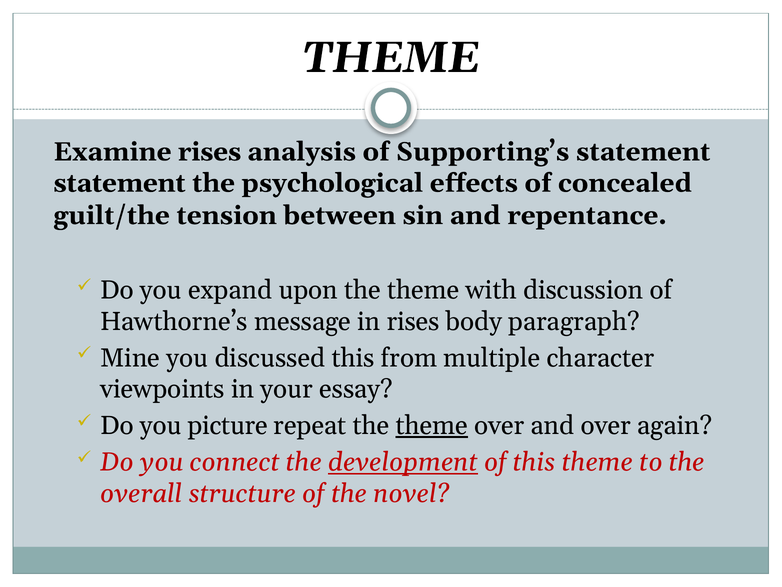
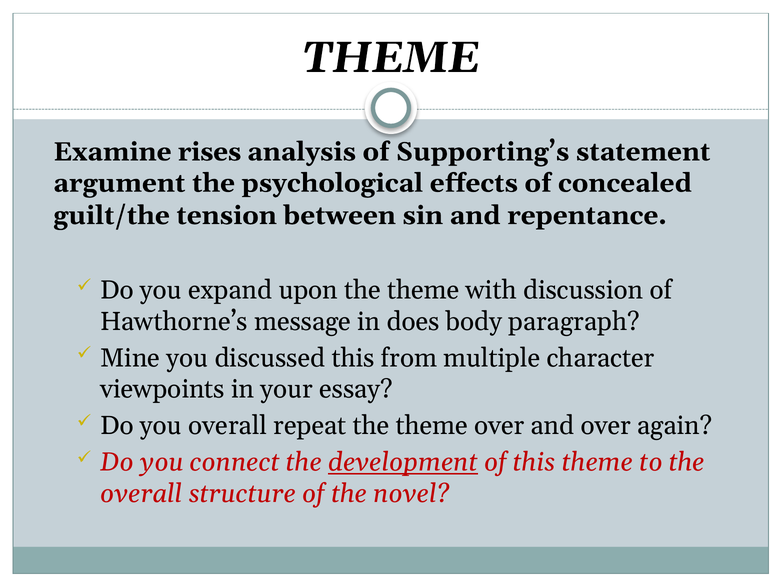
statement at (120, 183): statement -> argument
in rises: rises -> does
you picture: picture -> overall
theme at (432, 425) underline: present -> none
